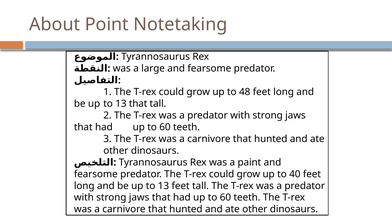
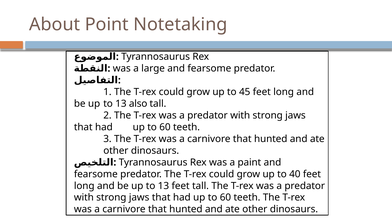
48: 48 -> 45
13 that: that -> also
